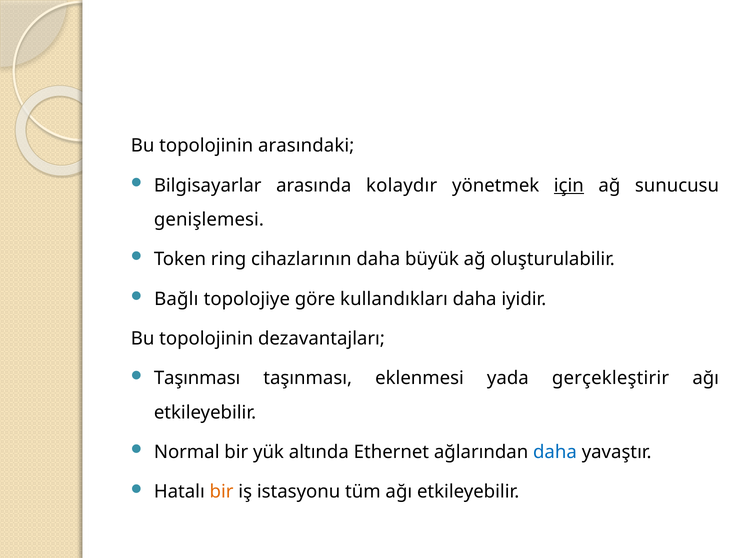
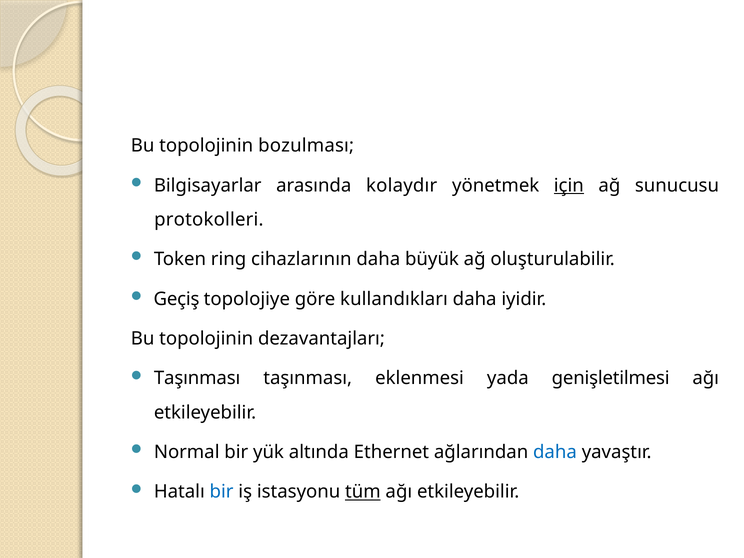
arasındaki: arasındaki -> bozulması
genişlemesi: genişlemesi -> protokolleri
Bağlı: Bağlı -> Geçiş
gerçekleştirir: gerçekleştirir -> genişletilmesi
bir at (222, 492) colour: orange -> blue
tüm underline: none -> present
